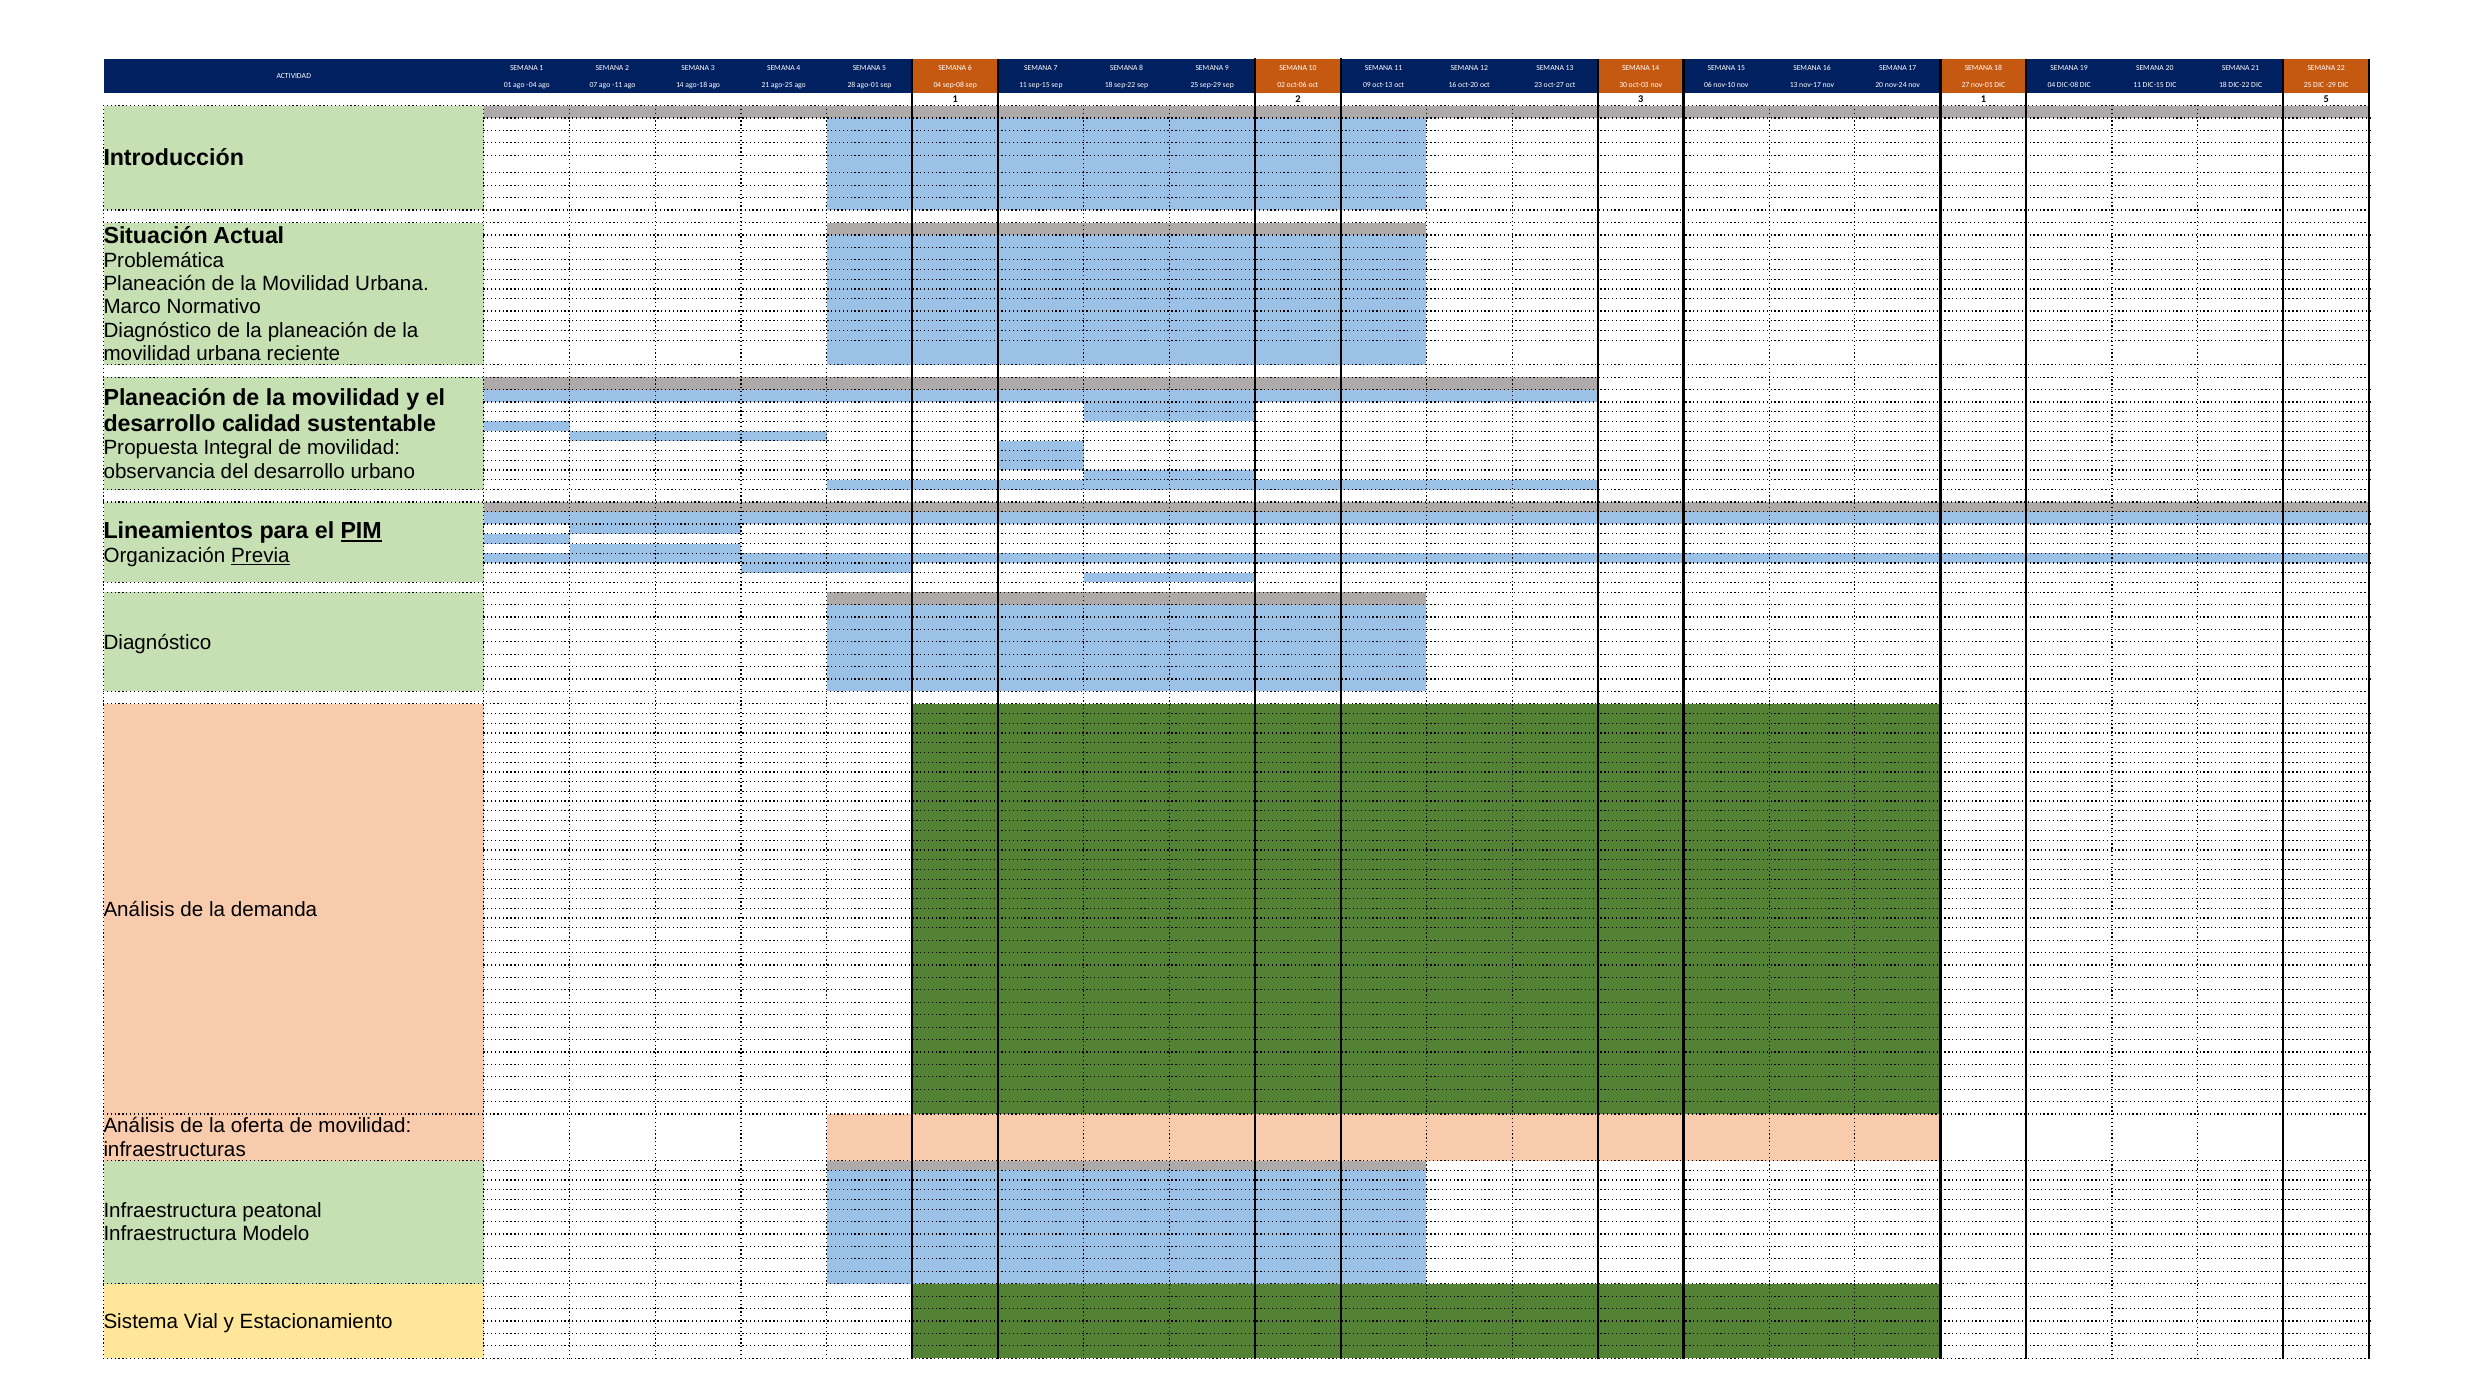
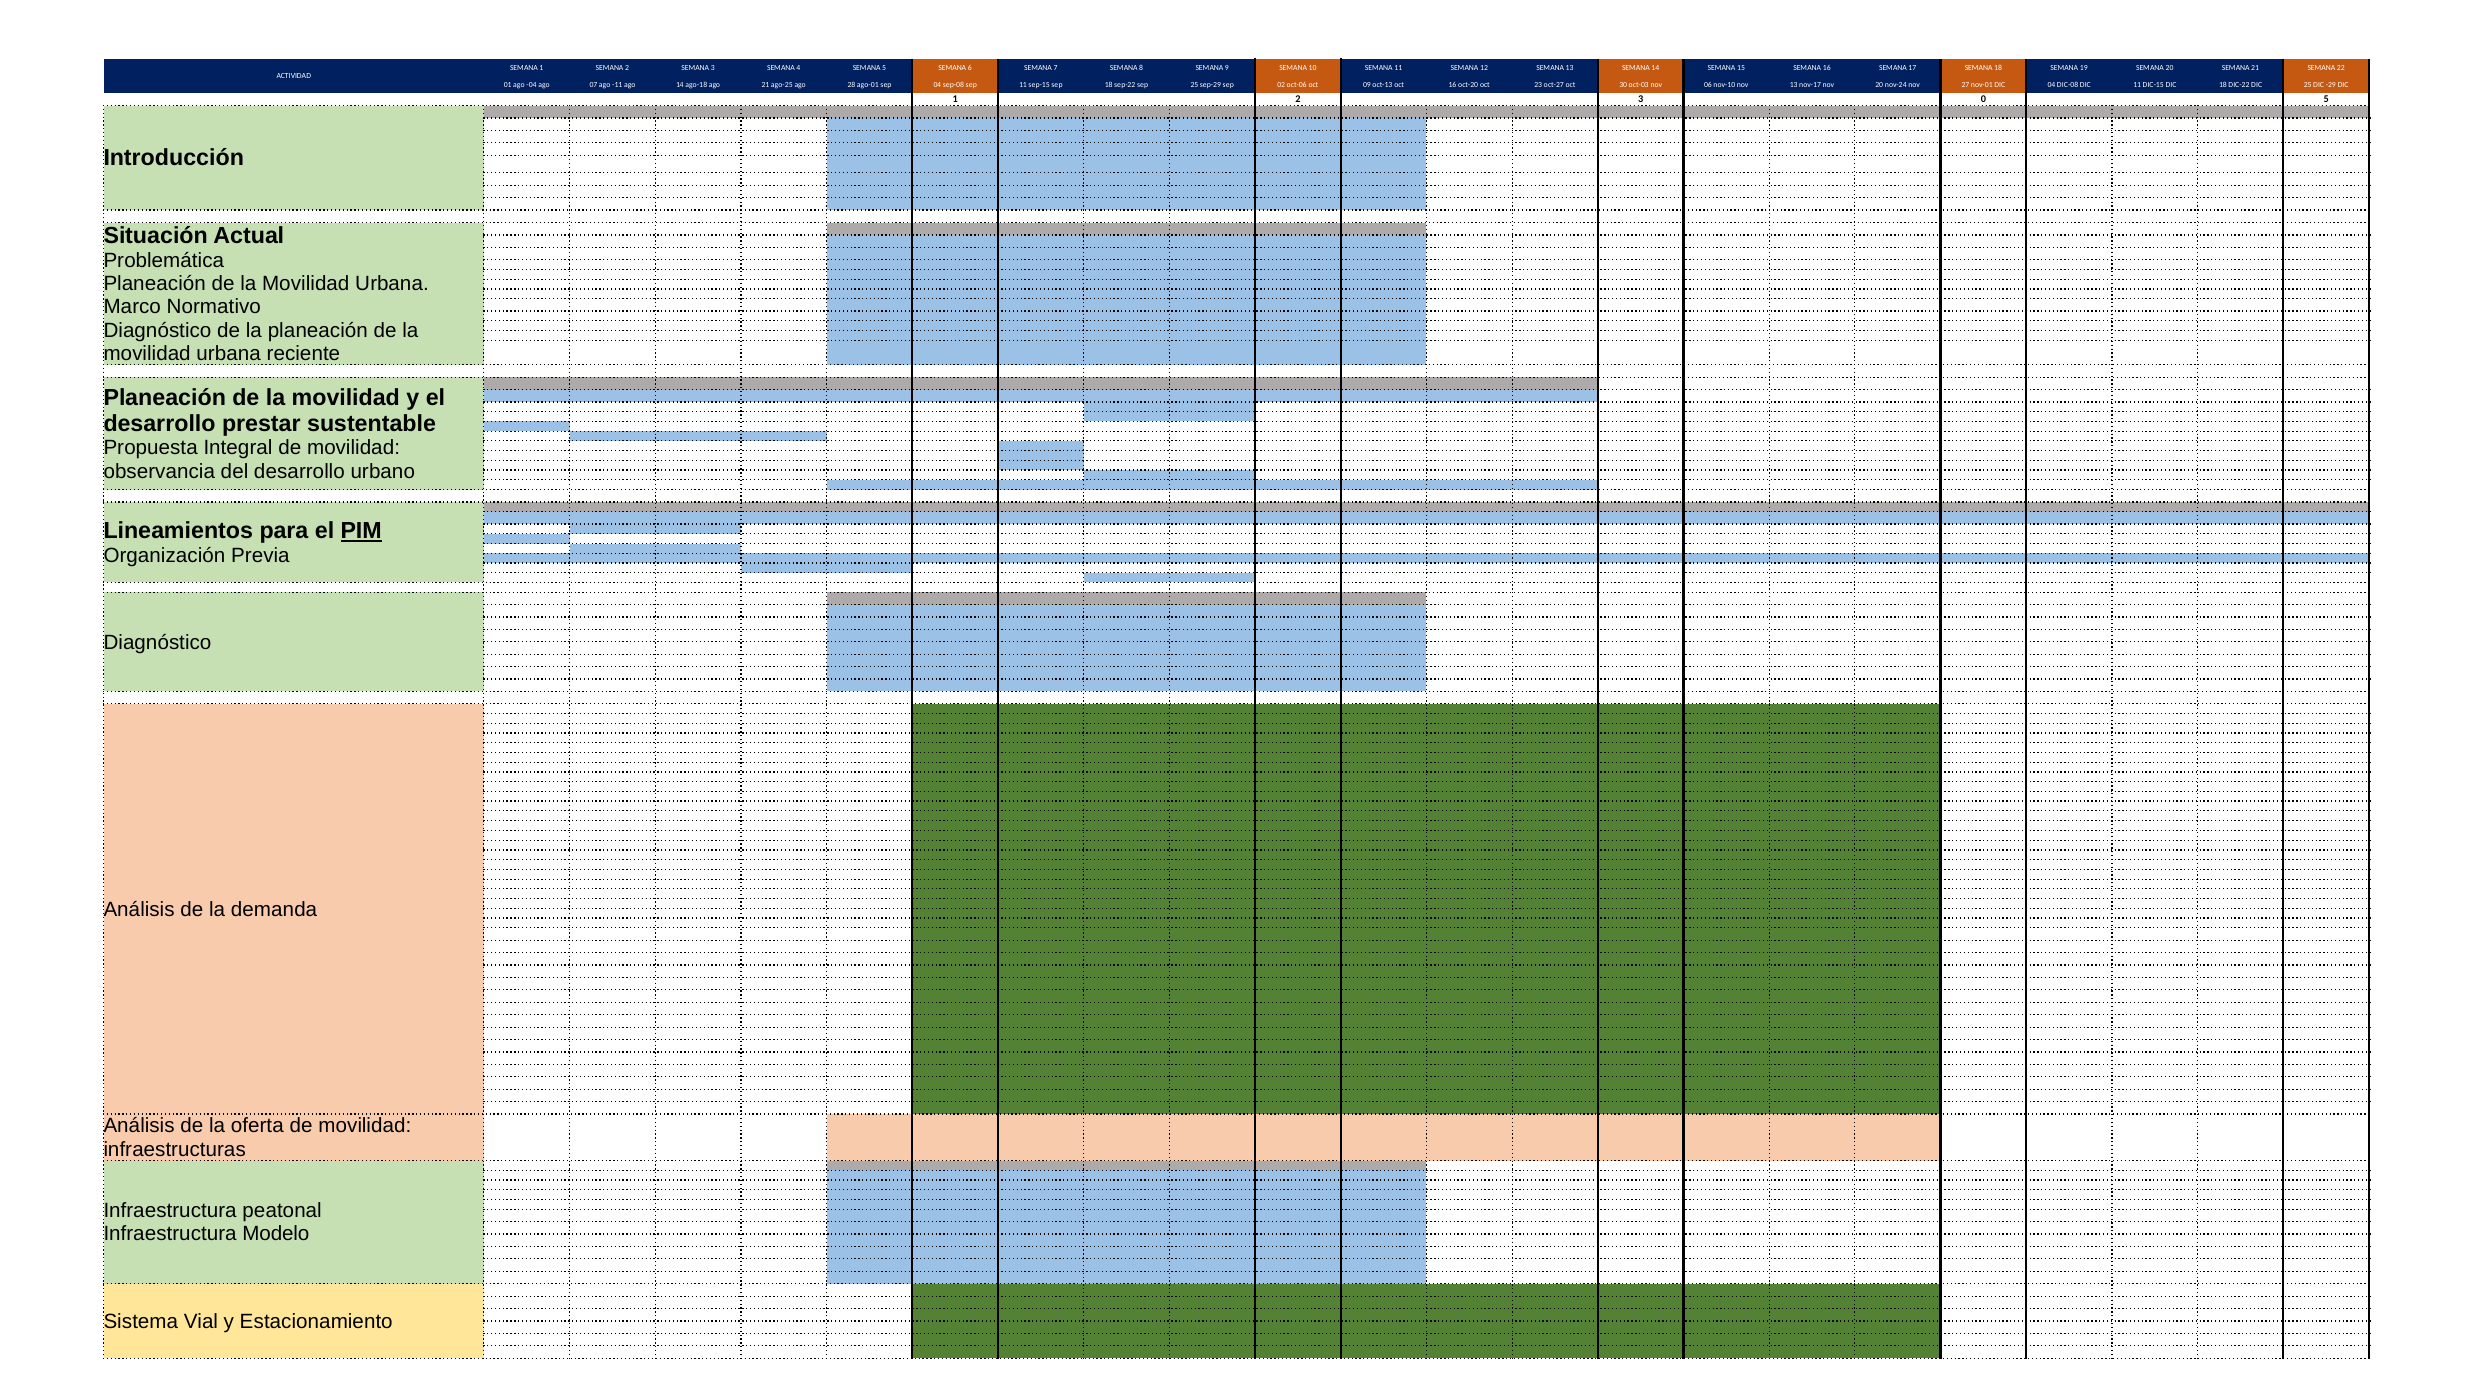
3 1: 1 -> 0
calidad: calidad -> prestar
Previa underline: present -> none
